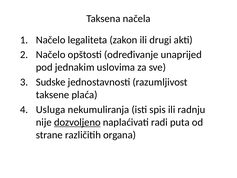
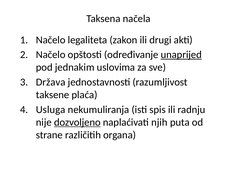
unaprijed underline: none -> present
Sudske: Sudske -> Država
radi: radi -> njih
